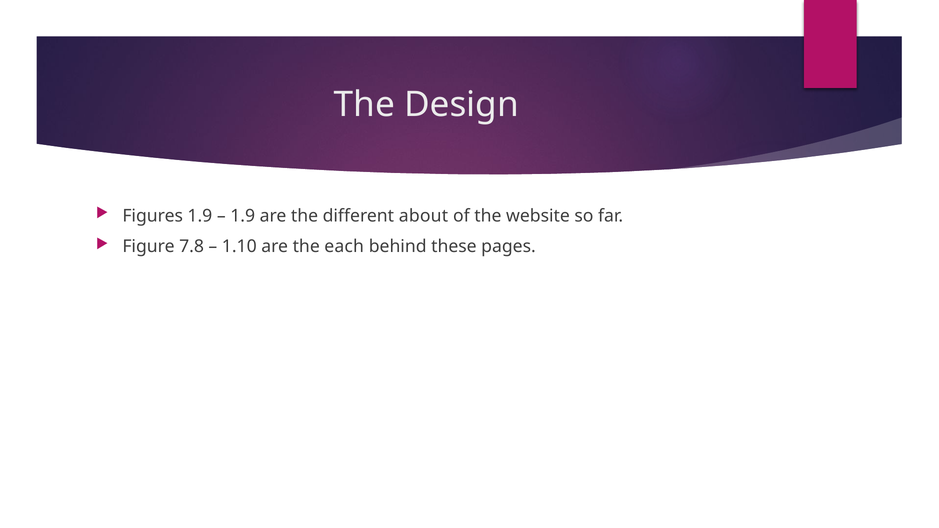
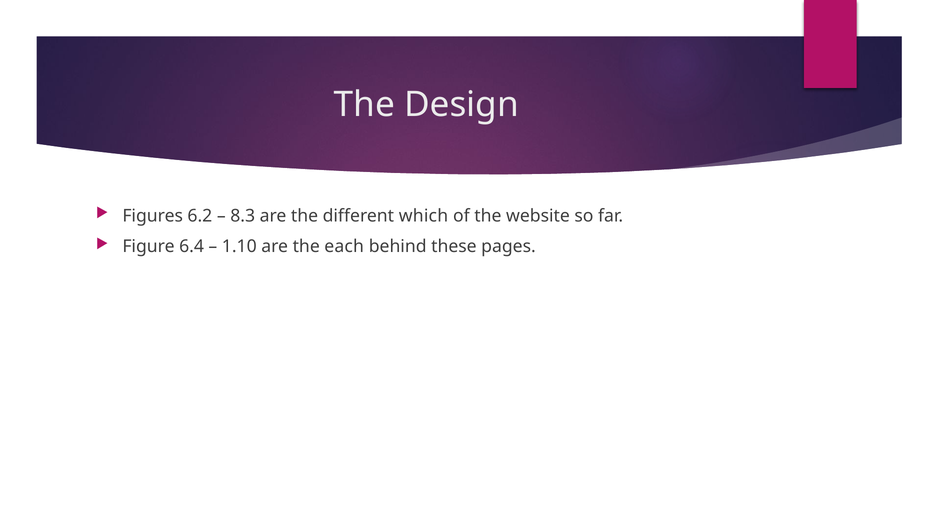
Figures 1.9: 1.9 -> 6.2
1.9 at (243, 216): 1.9 -> 8.3
about: about -> which
7.8: 7.8 -> 6.4
